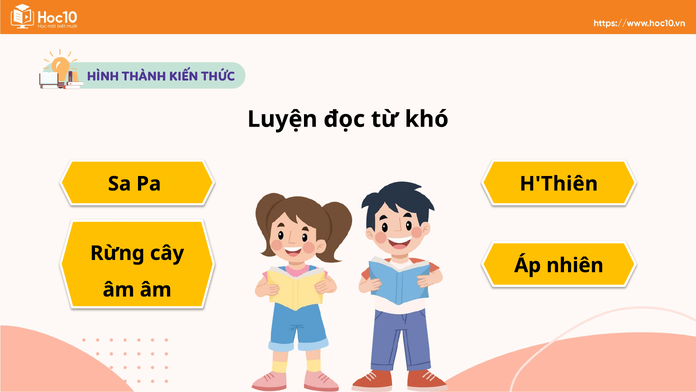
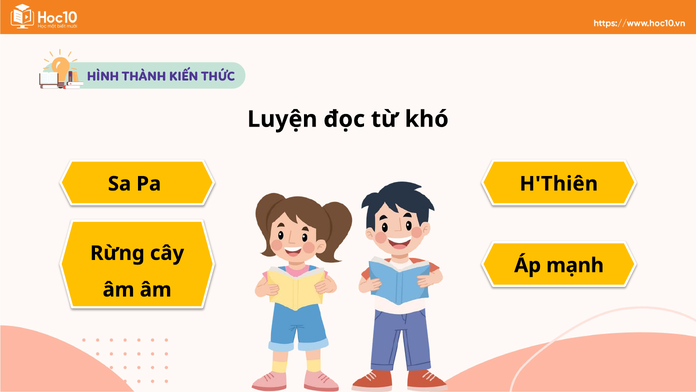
nhiên: nhiên -> mạnh
